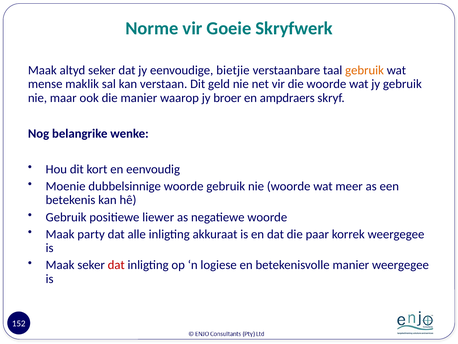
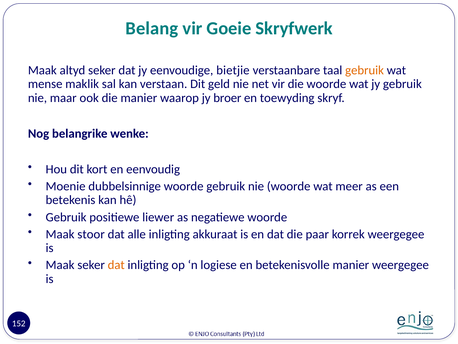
Norme: Norme -> Belang
ampdraers: ampdraers -> toewyding
party: party -> stoor
dat at (116, 265) colour: red -> orange
